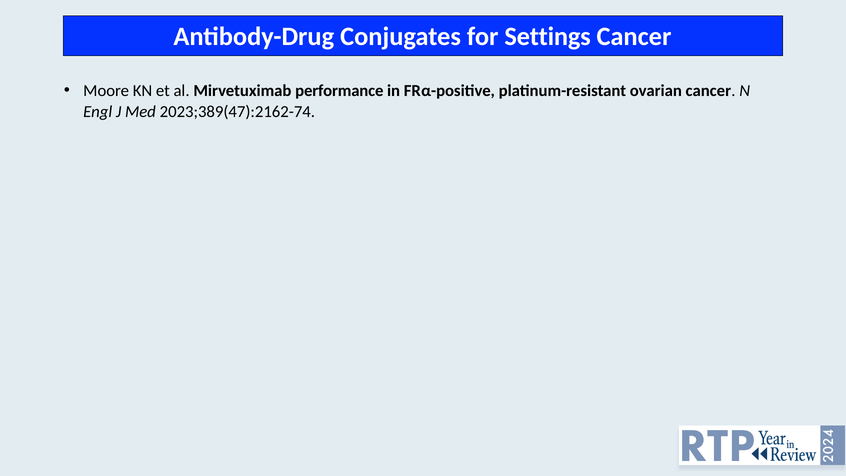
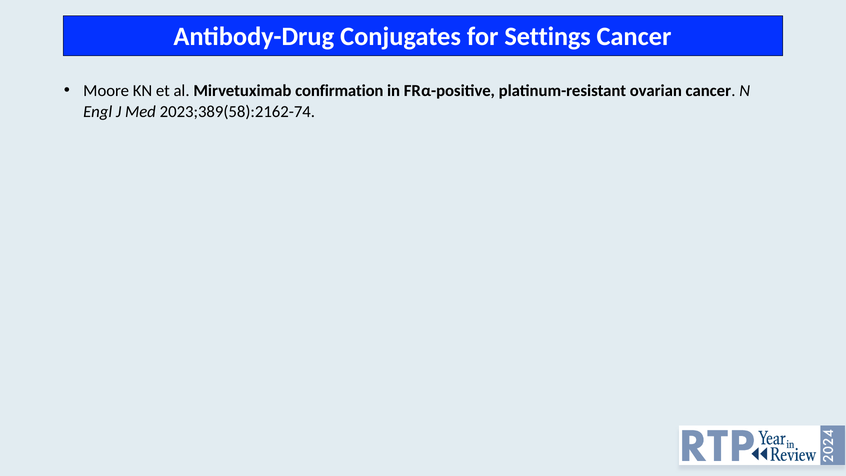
performance: performance -> confirmation
2023;389(47):2162-74: 2023;389(47):2162-74 -> 2023;389(58):2162-74
